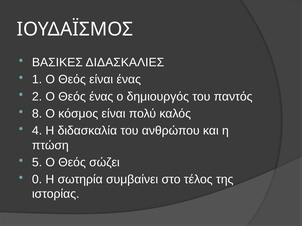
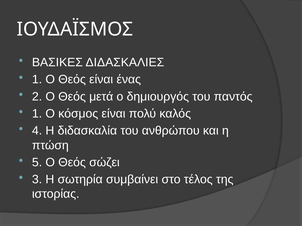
Θεός ένας: ένας -> μετά
8 at (37, 114): 8 -> 1
0: 0 -> 3
